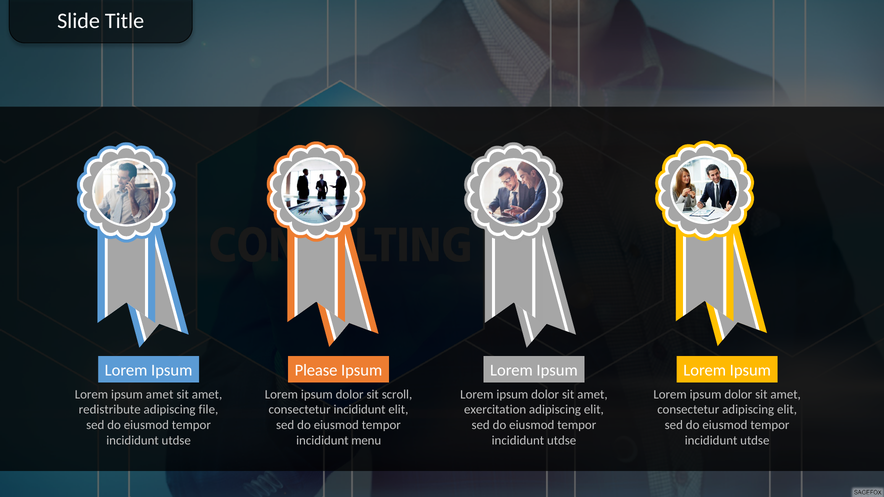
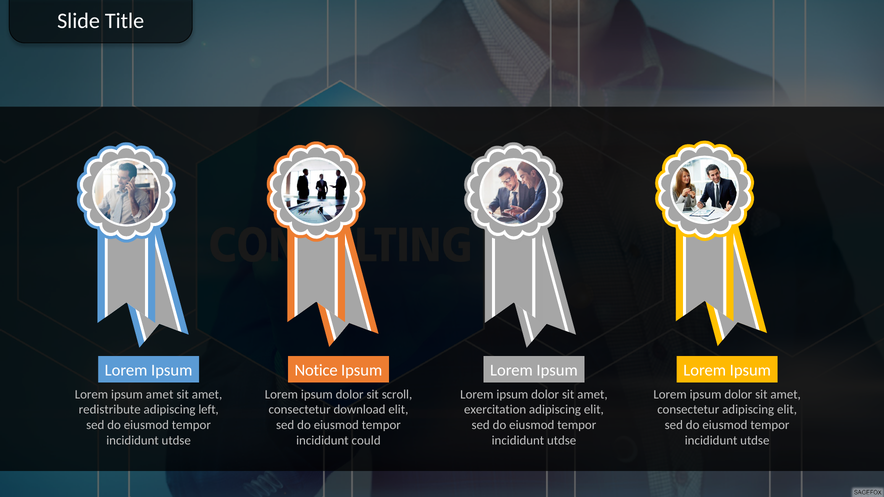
Please: Please -> Notice
file: file -> left
consectetur incididunt: incididunt -> download
menu: menu -> could
